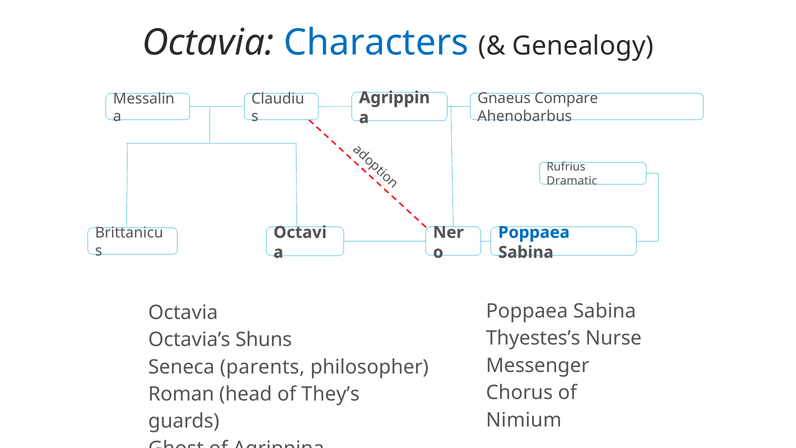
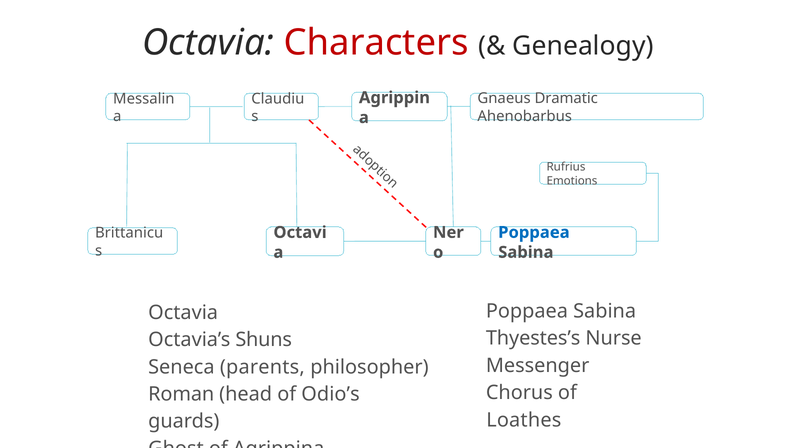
Characters colour: blue -> red
Compare: Compare -> Dramatic
Dramatic: Dramatic -> Emotions
They’s: They’s -> Odio’s
Nimium: Nimium -> Loathes
